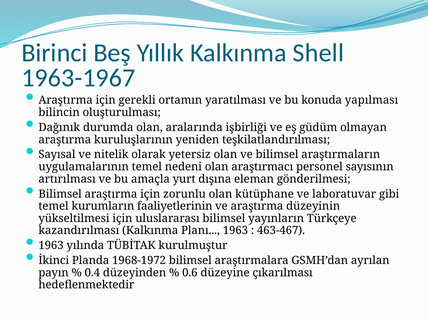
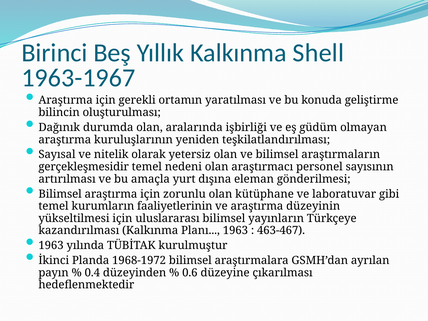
yapılması: yapılması -> geliştirme
uygulamalarının: uygulamalarının -> gerçekleşmesidir
